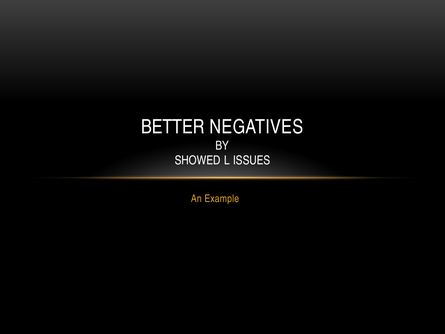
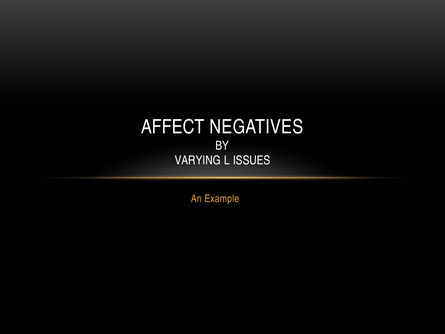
BETTER: BETTER -> AFFECT
SHOWED: SHOWED -> VARYING
